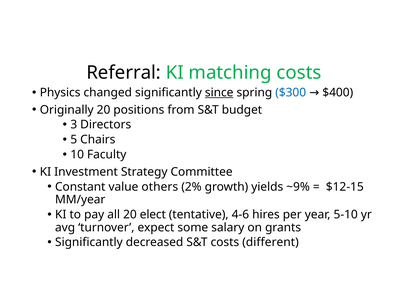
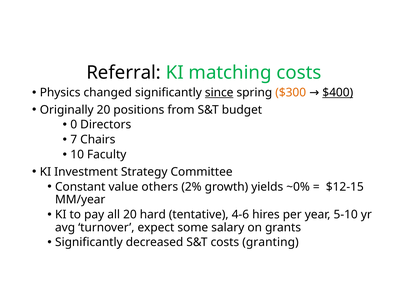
$300 colour: blue -> orange
$400 underline: none -> present
3: 3 -> 0
5: 5 -> 7
~9%: ~9% -> ~0%
elect: elect -> hard
different: different -> granting
